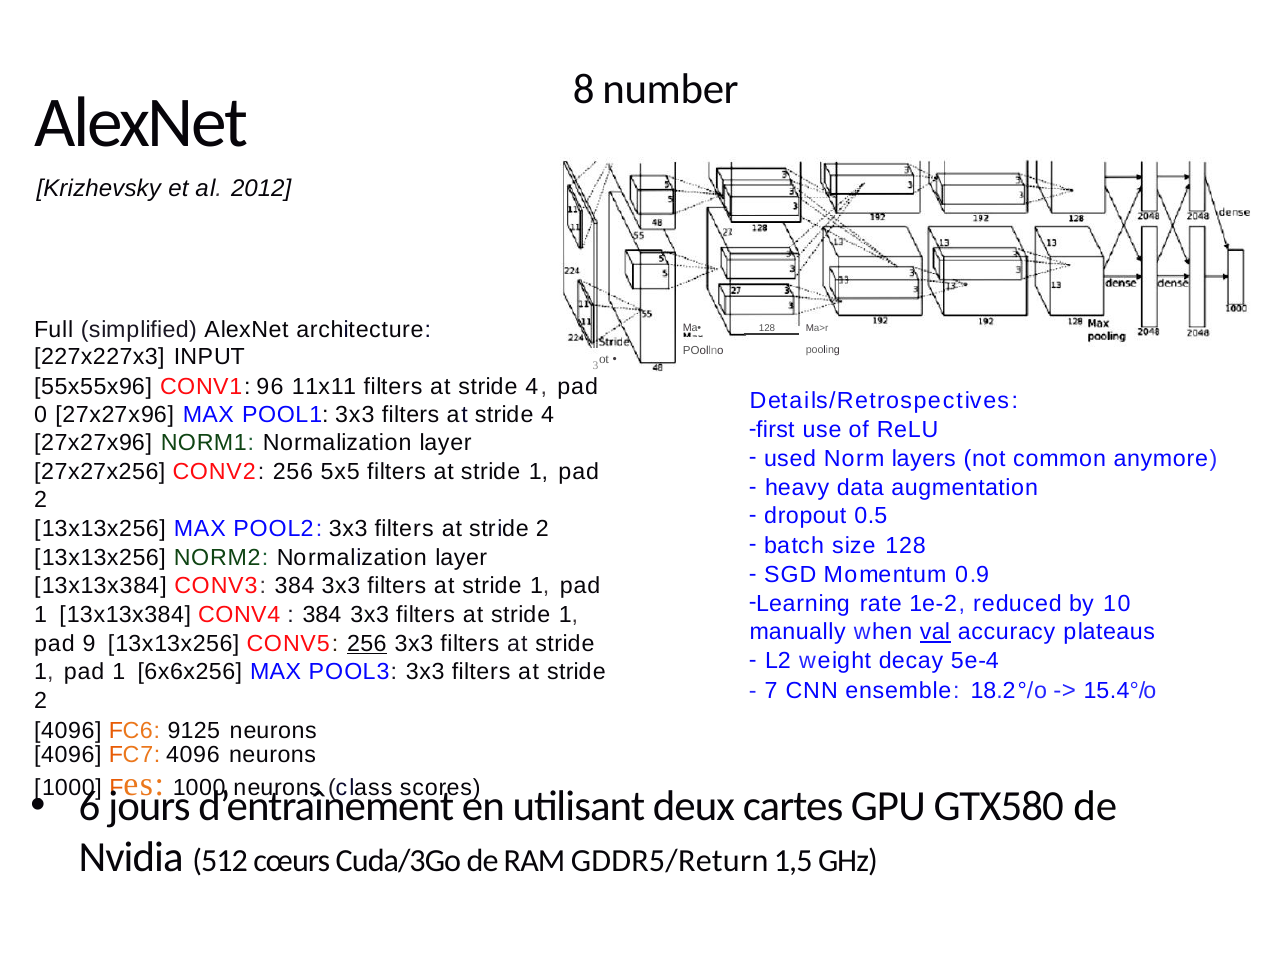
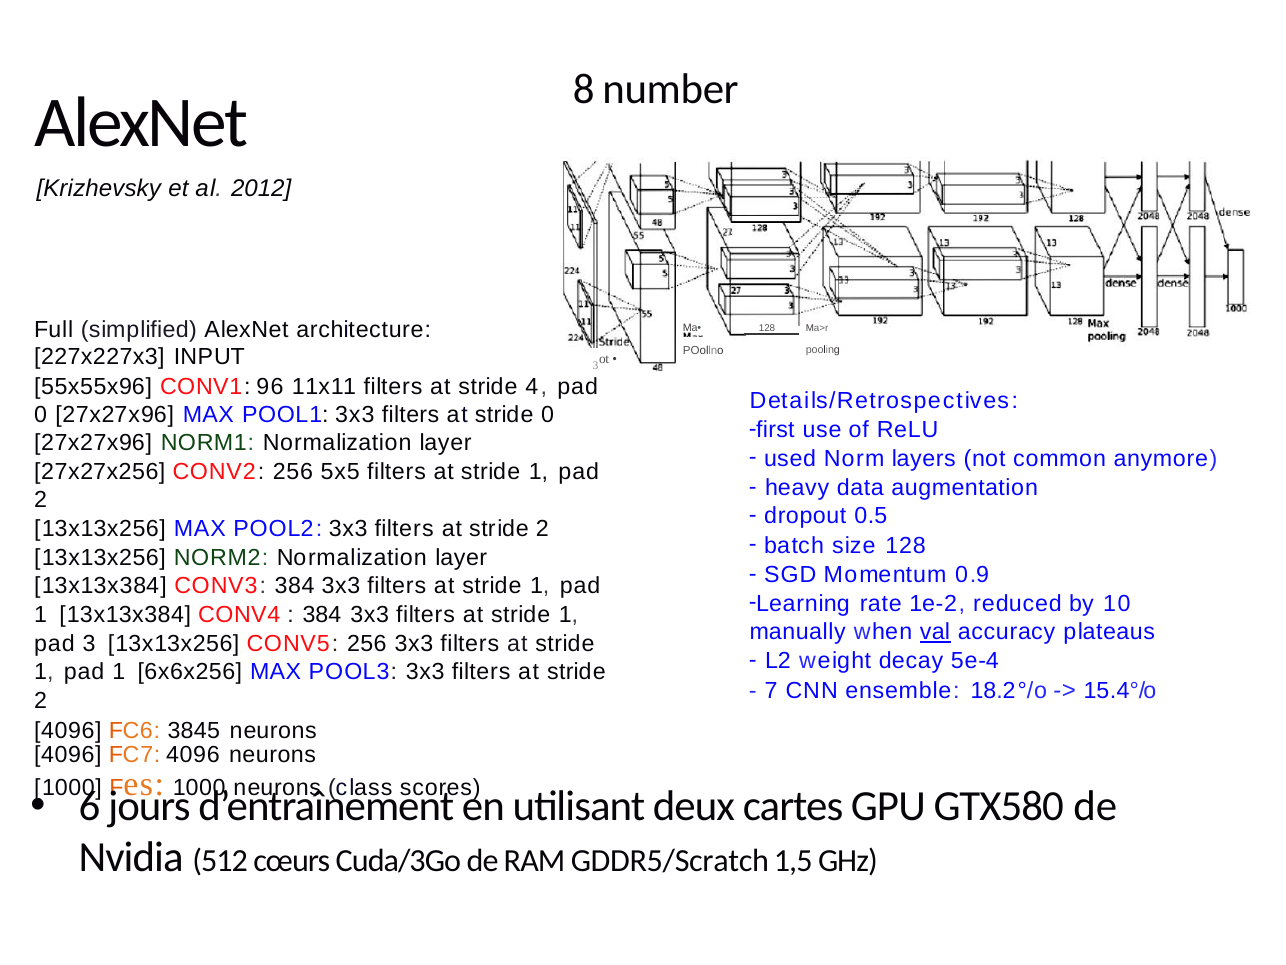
4 at (548, 415): 4 -> 0
pad 9: 9 -> 3
256 at (367, 643) underline: present -> none
9125: 9125 -> 3845
GDDR5/Return: GDDR5/Return -> GDDR5/Scratch
